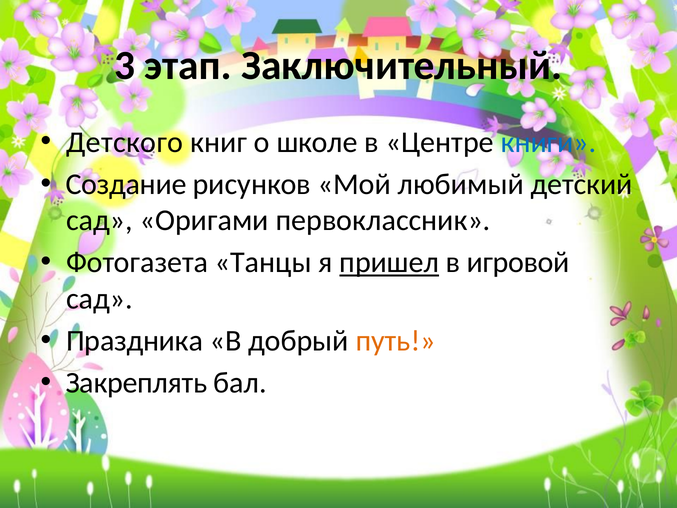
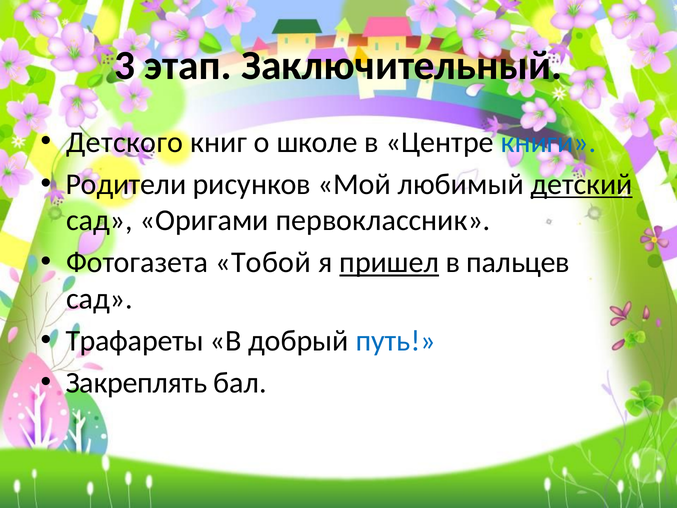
Создание: Создание -> Родители
детский underline: none -> present
Танцы: Танцы -> Тобой
игровой: игровой -> пальцев
Праздника: Праздника -> Трафареты
путь colour: orange -> blue
